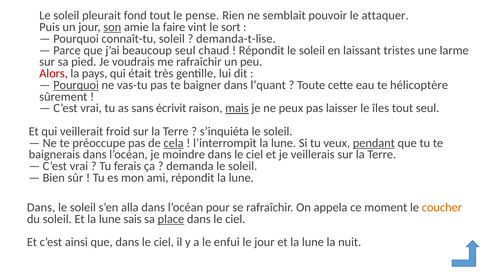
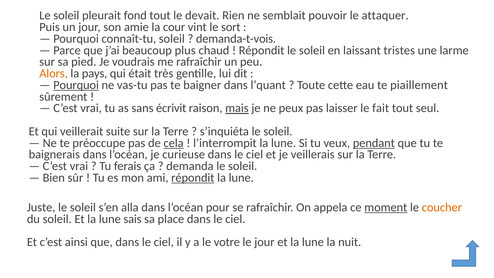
pense: pense -> devait
son underline: present -> none
faire: faire -> cour
demanda-t-lise: demanda-t-lise -> demanda-t-vois
beaucoup seul: seul -> plus
Alors colour: red -> orange
hélicoptère: hélicoptère -> piaillement
îles: îles -> fait
froid: froid -> suite
moindre: moindre -> curieuse
répondit at (193, 178) underline: none -> present
Dans at (41, 207): Dans -> Juste
moment underline: none -> present
place underline: present -> none
enfui: enfui -> votre
